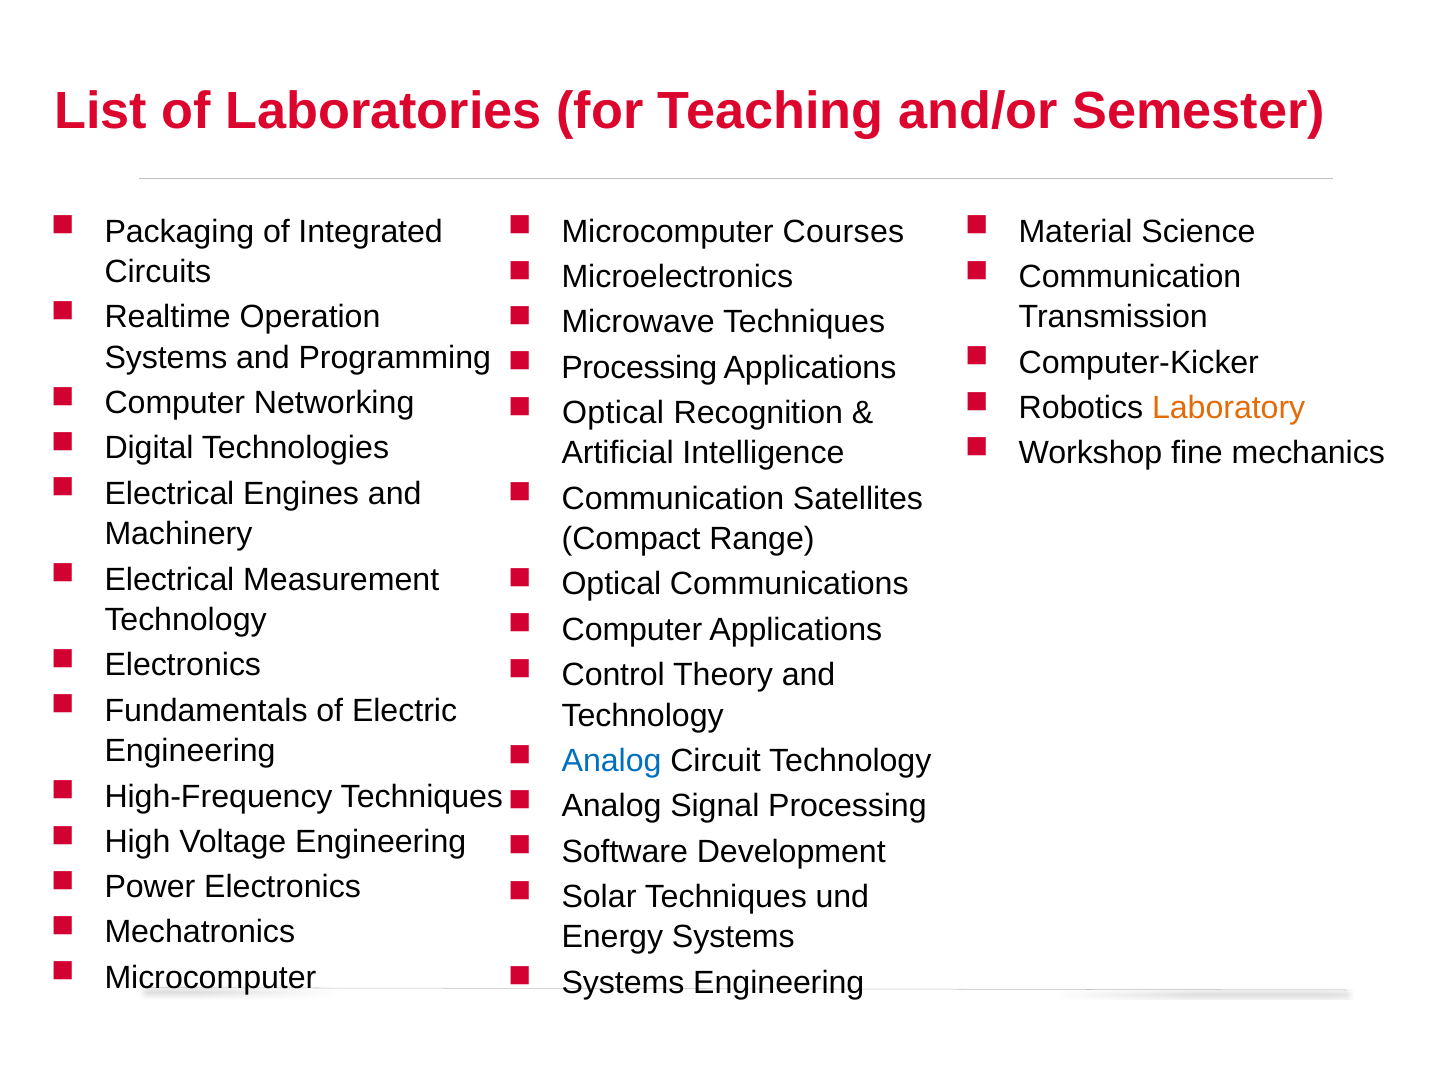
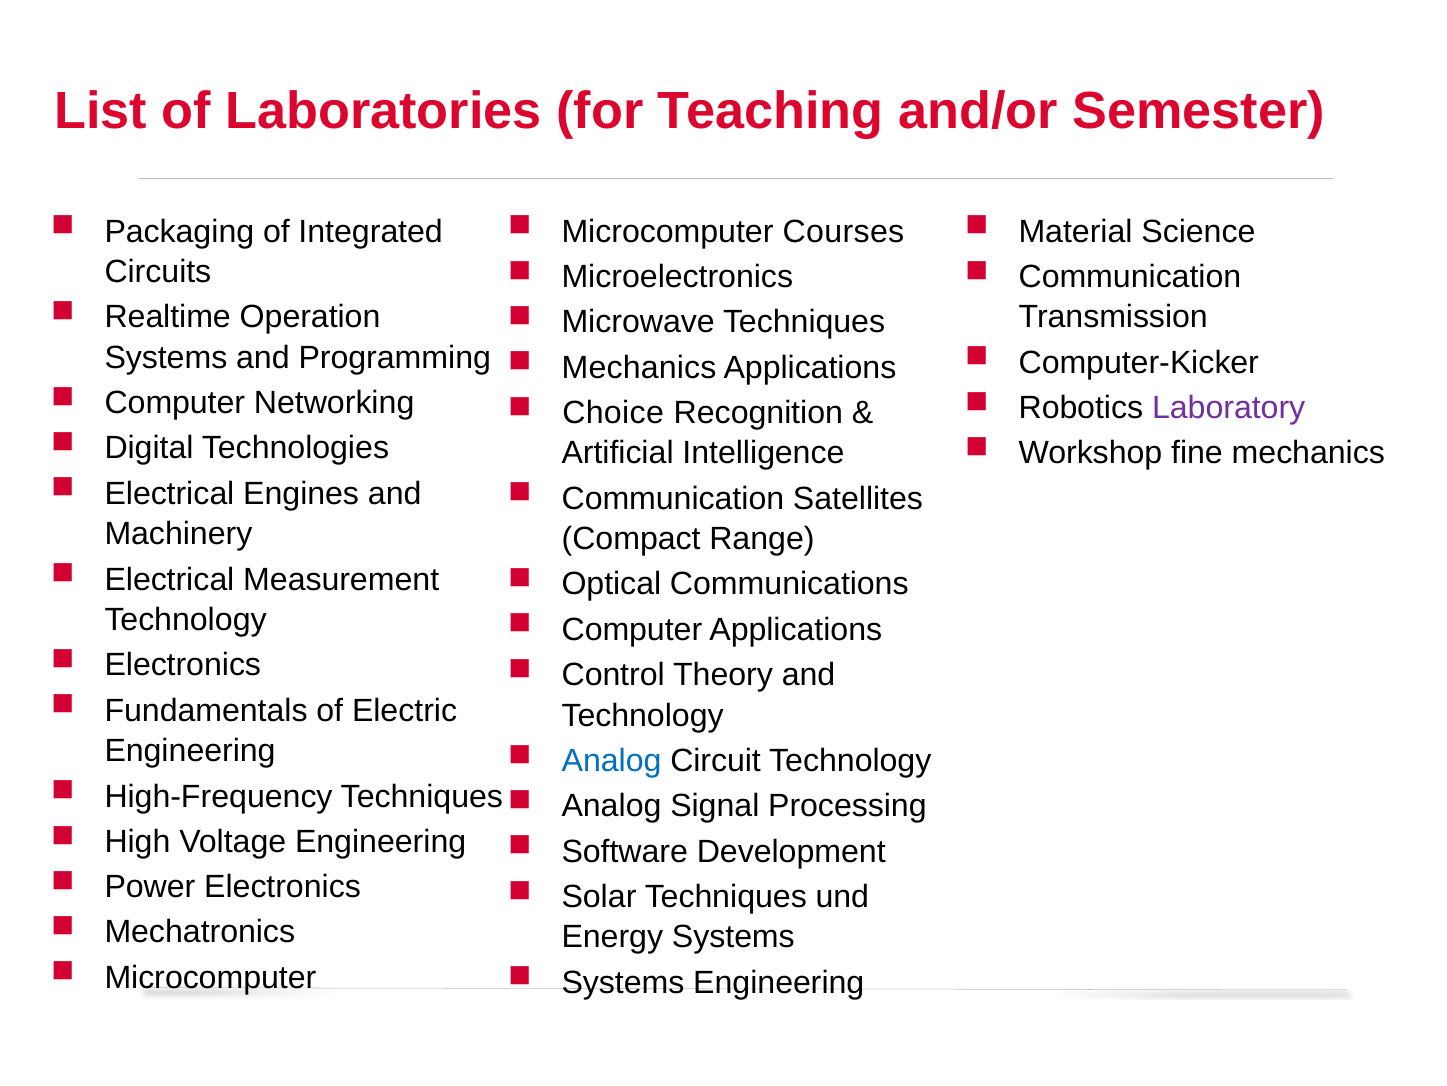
Processing at (639, 367): Processing -> Mechanics
Laboratory colour: orange -> purple
Optical at (613, 412): Optical -> Choice
